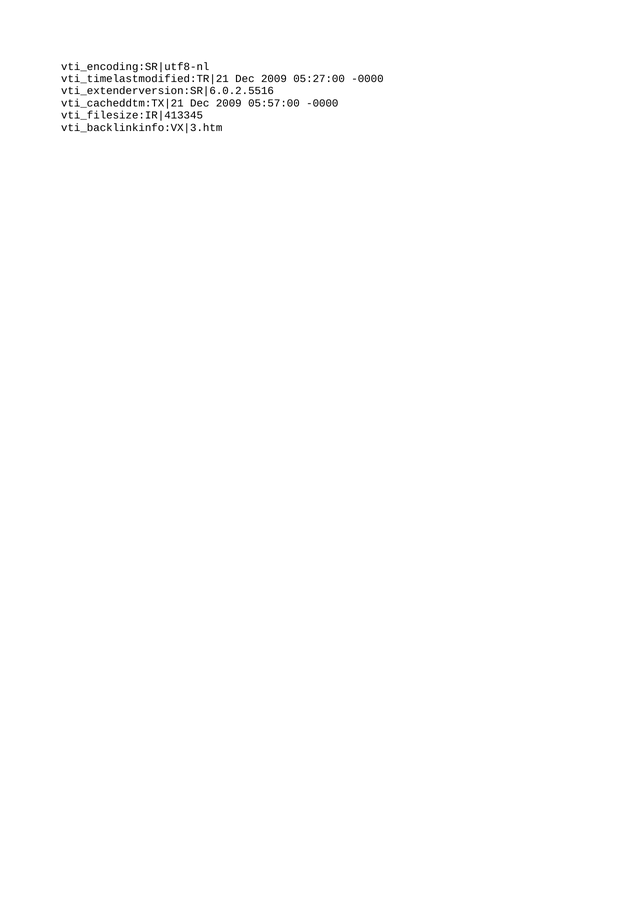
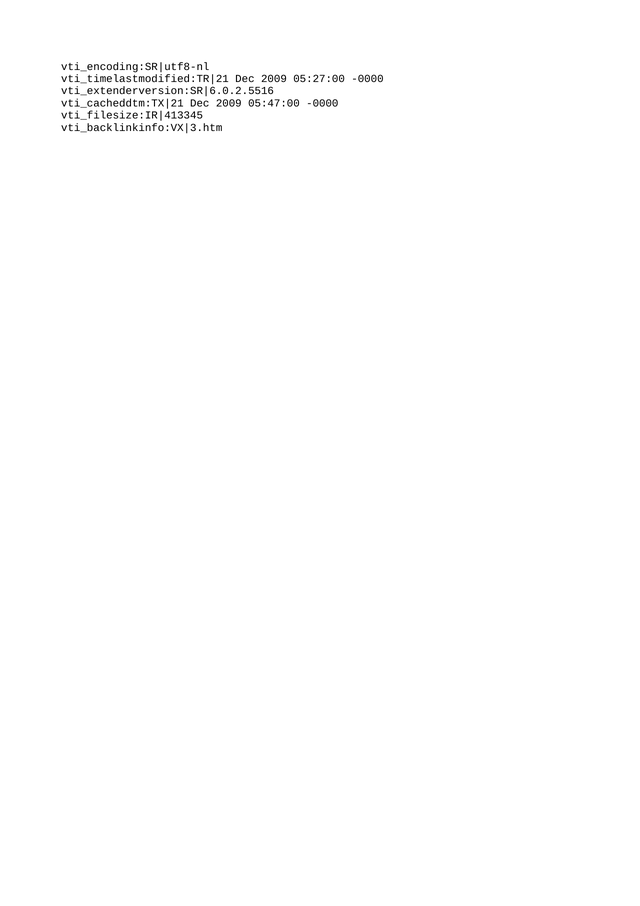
05:57:00: 05:57:00 -> 05:47:00
